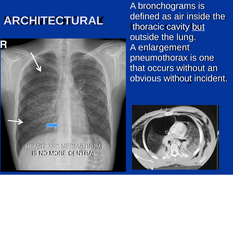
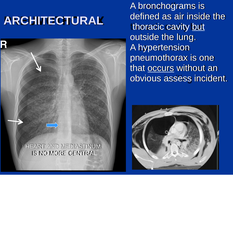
enlargement: enlargement -> hypertension
occurs underline: none -> present
obvious without: without -> assess
